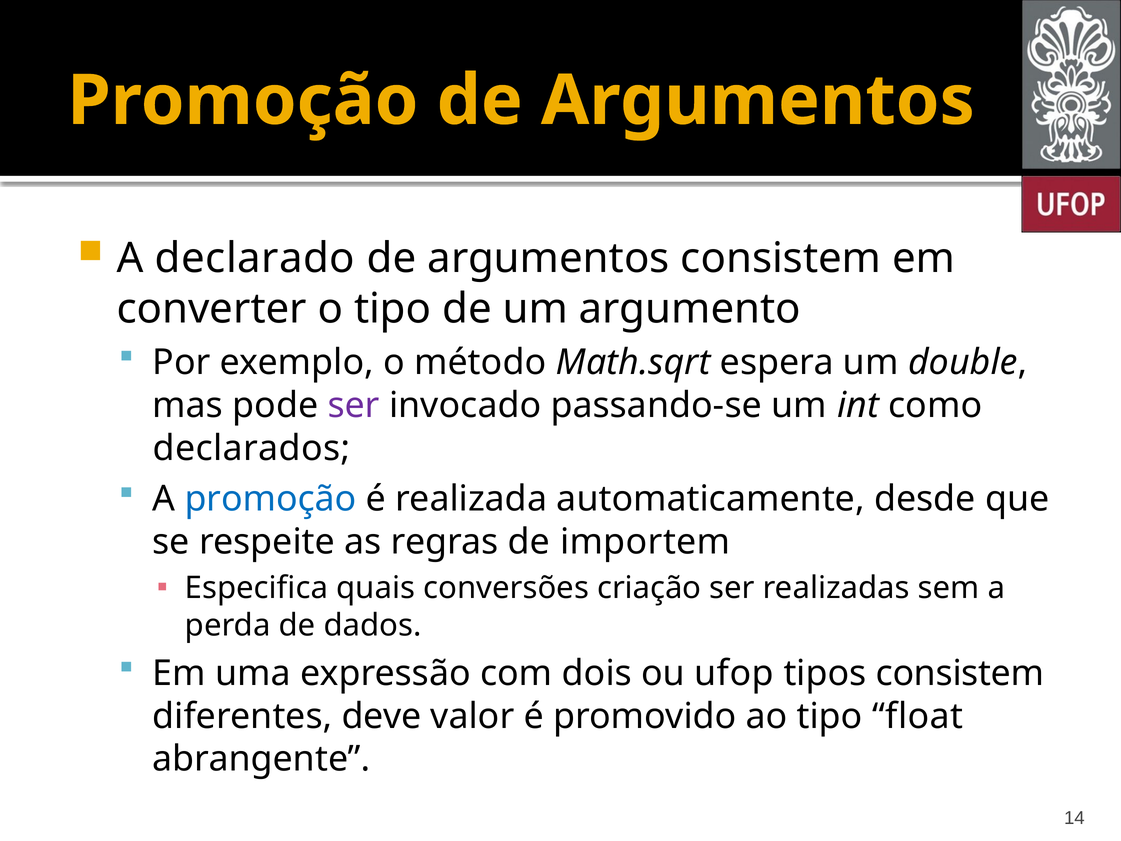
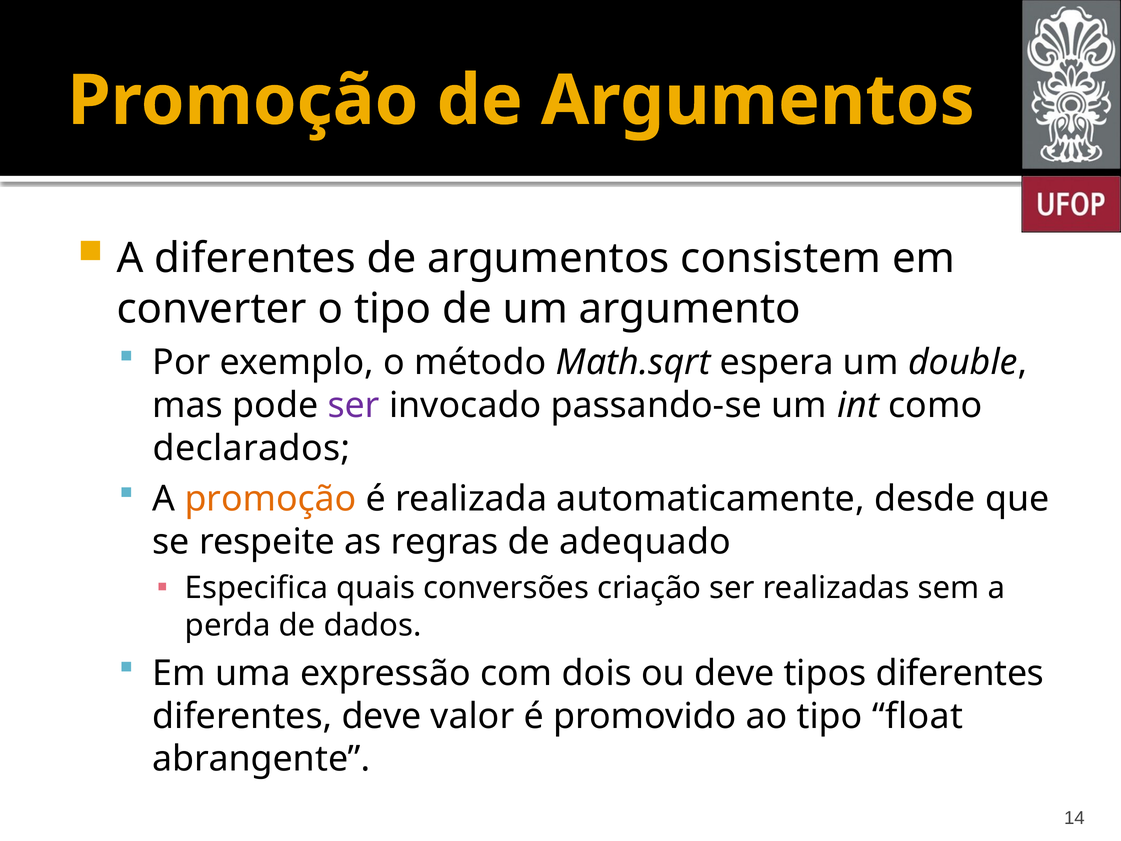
A declarado: declarado -> diferentes
promoção at (271, 499) colour: blue -> orange
importem: importem -> adequado
ou ufop: ufop -> deve
tipos consistem: consistem -> diferentes
